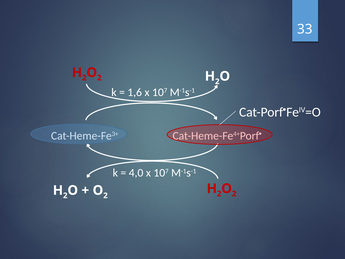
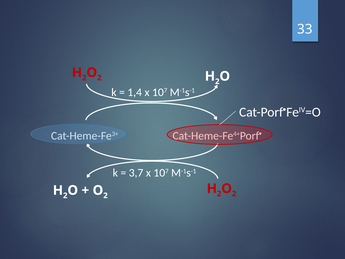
1,6: 1,6 -> 1,4
4,0: 4,0 -> 3,7
